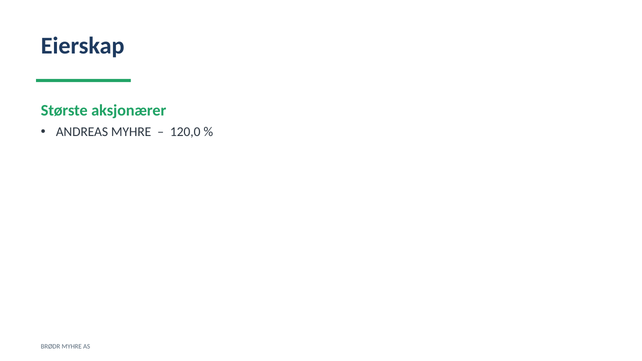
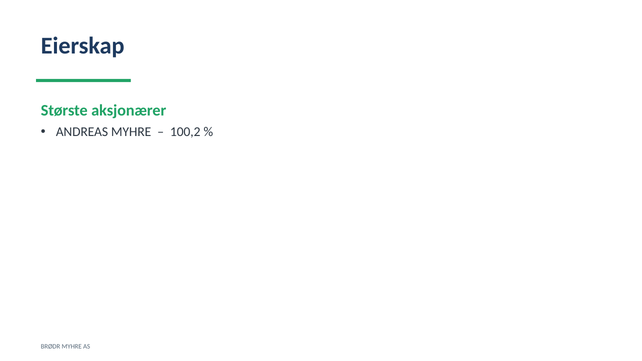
120,0: 120,0 -> 100,2
